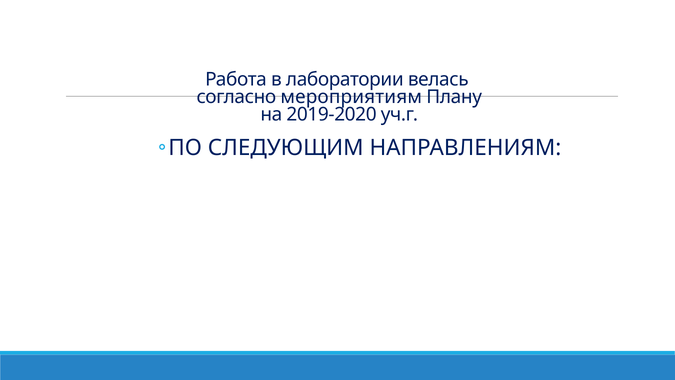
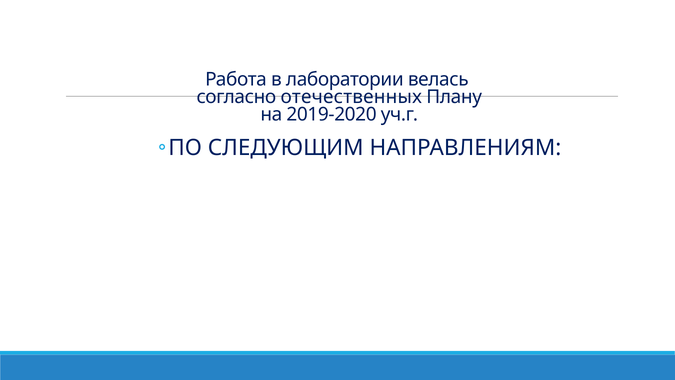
мероприятиям: мероприятиям -> отечественных
